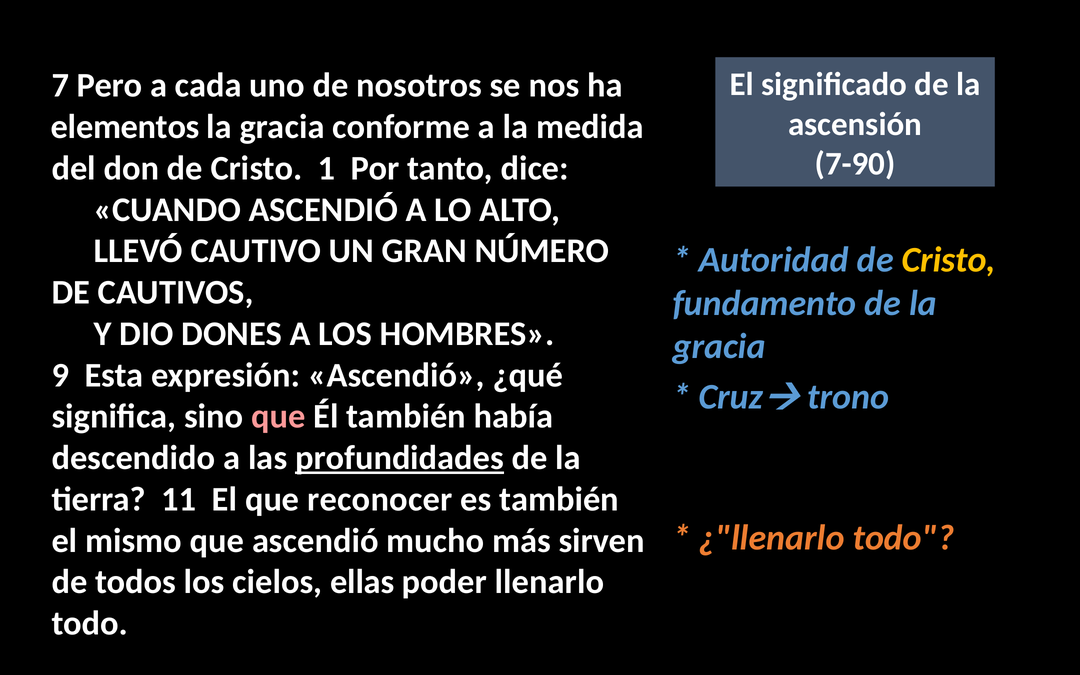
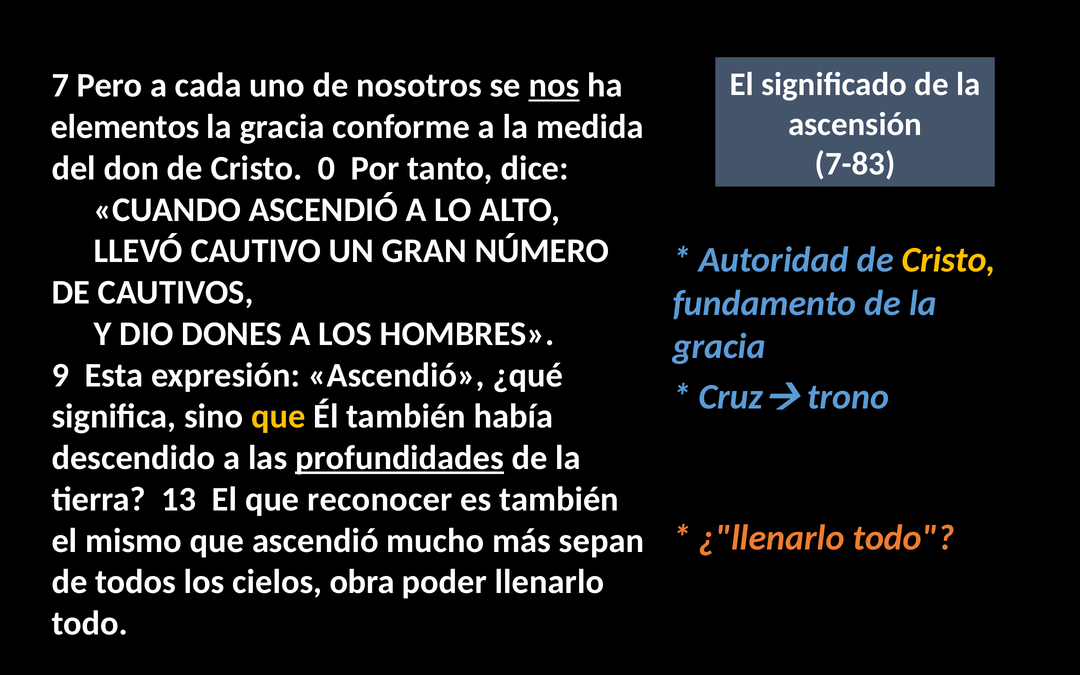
nos underline: none -> present
7-90: 7-90 -> 7-83
1: 1 -> 0
que at (278, 417) colour: pink -> yellow
11: 11 -> 13
sirven: sirven -> sepan
ellas: ellas -> obra
